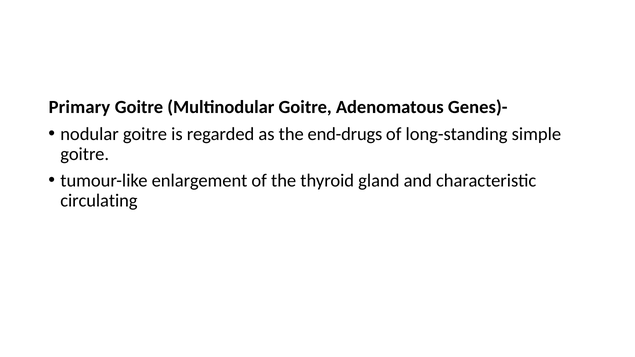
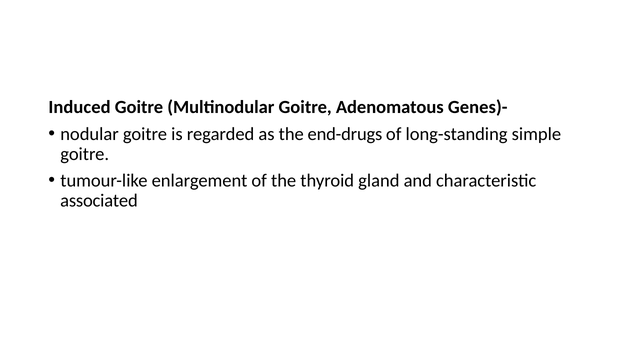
Primary: Primary -> Induced
circulating: circulating -> associated
